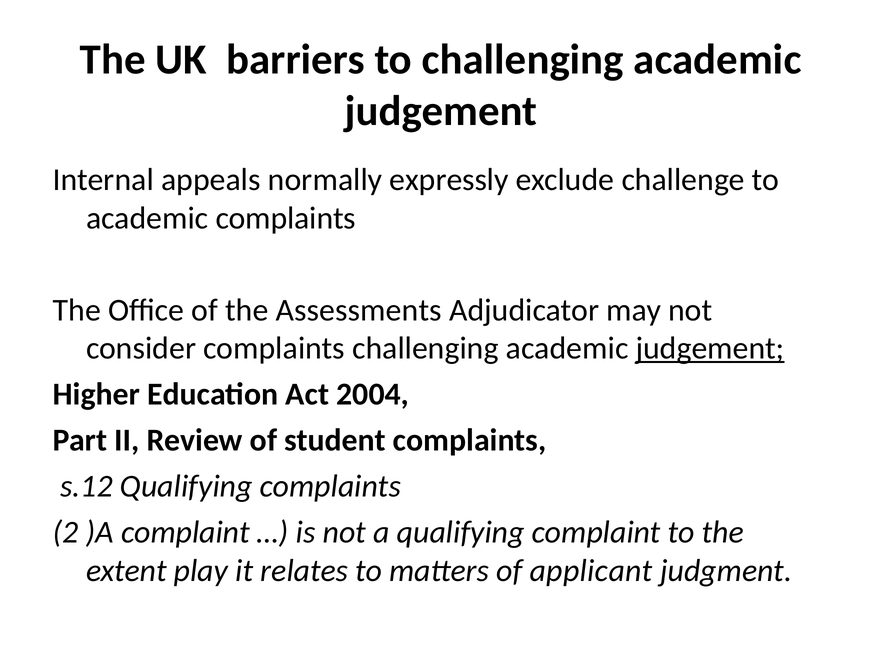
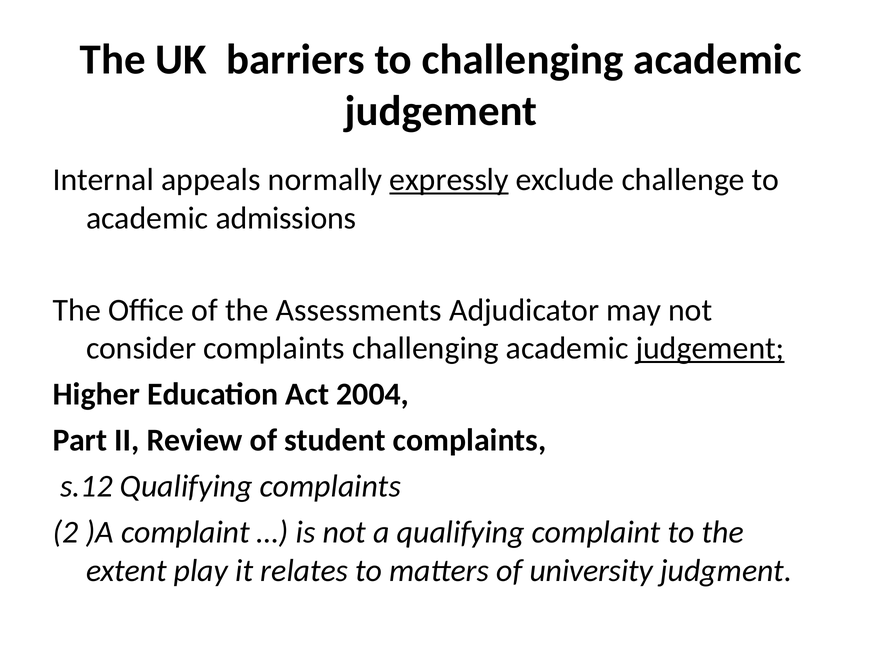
expressly underline: none -> present
academic complaints: complaints -> admissions
applicant: applicant -> university
